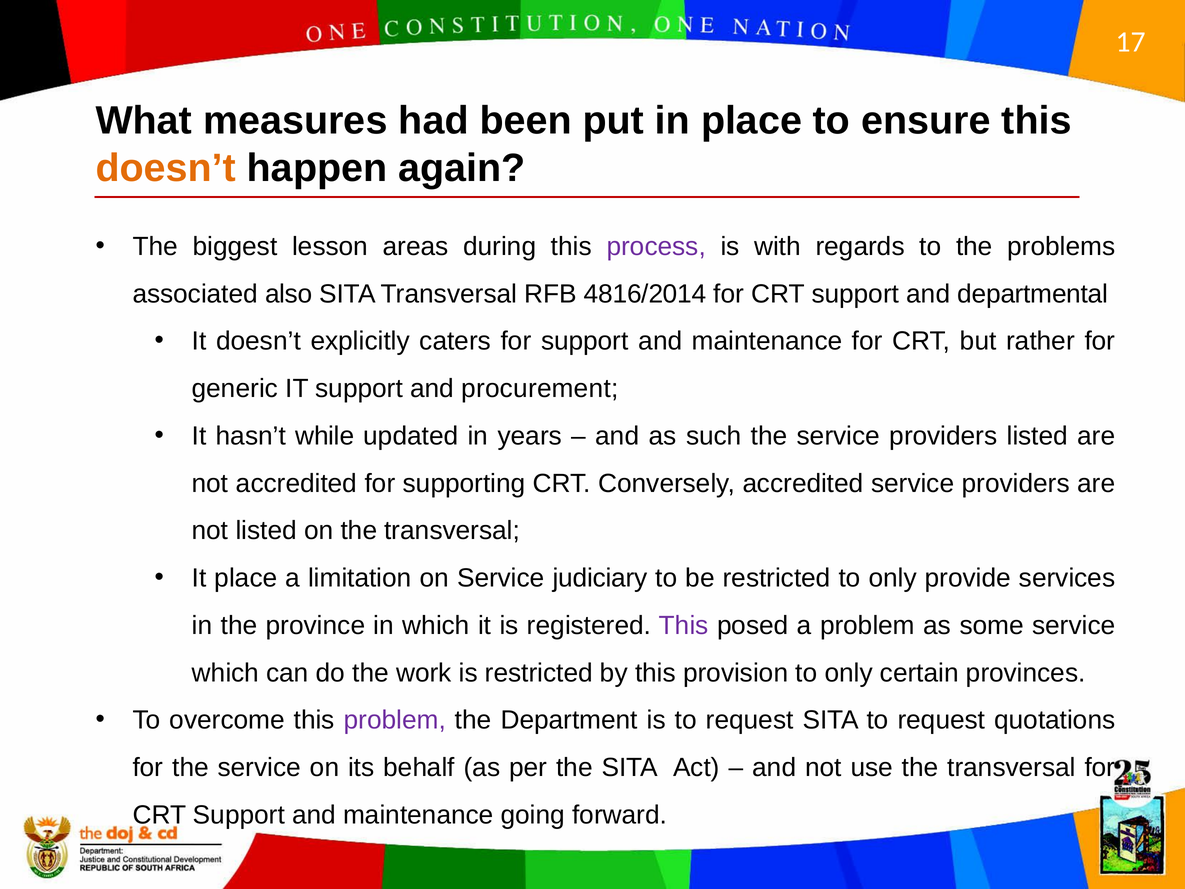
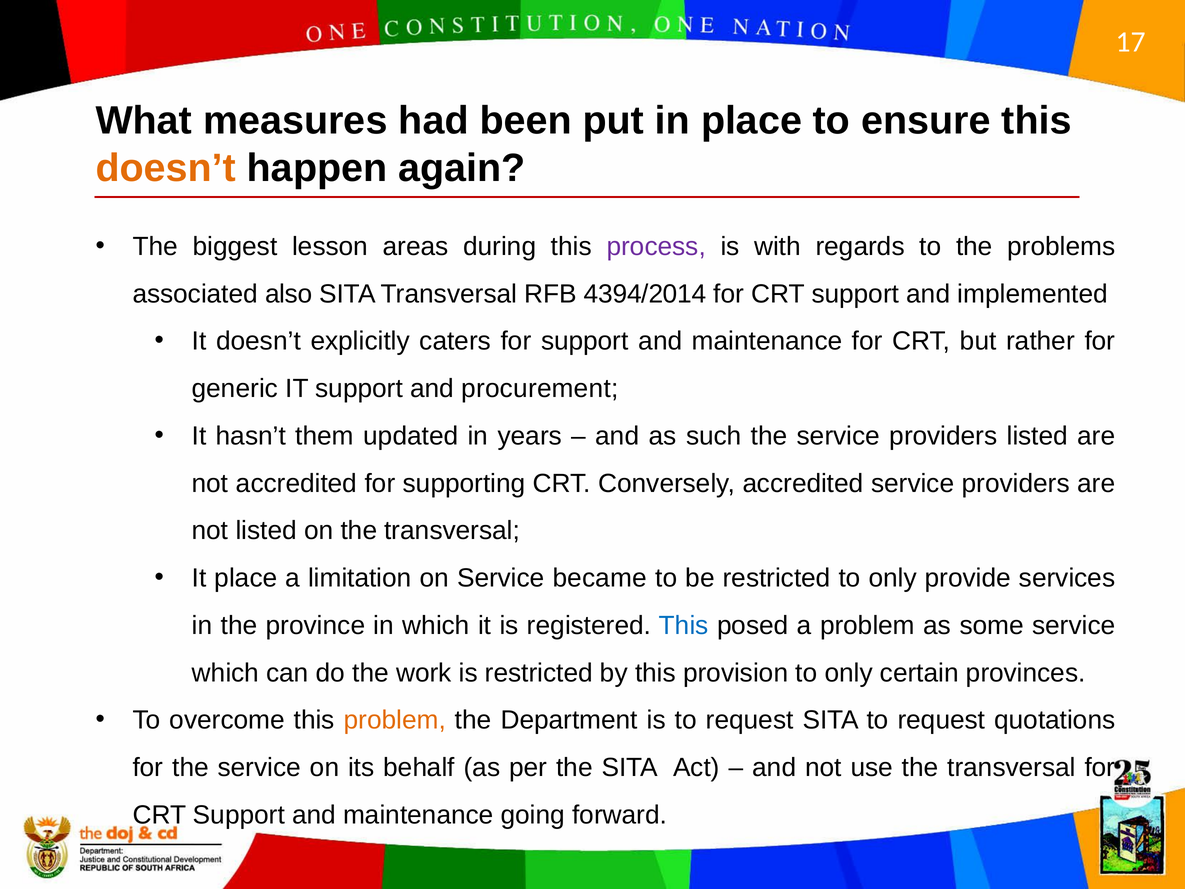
4816/2014: 4816/2014 -> 4394/2014
departmental: departmental -> implemented
while: while -> them
judiciary: judiciary -> became
This at (684, 625) colour: purple -> blue
problem at (395, 720) colour: purple -> orange
